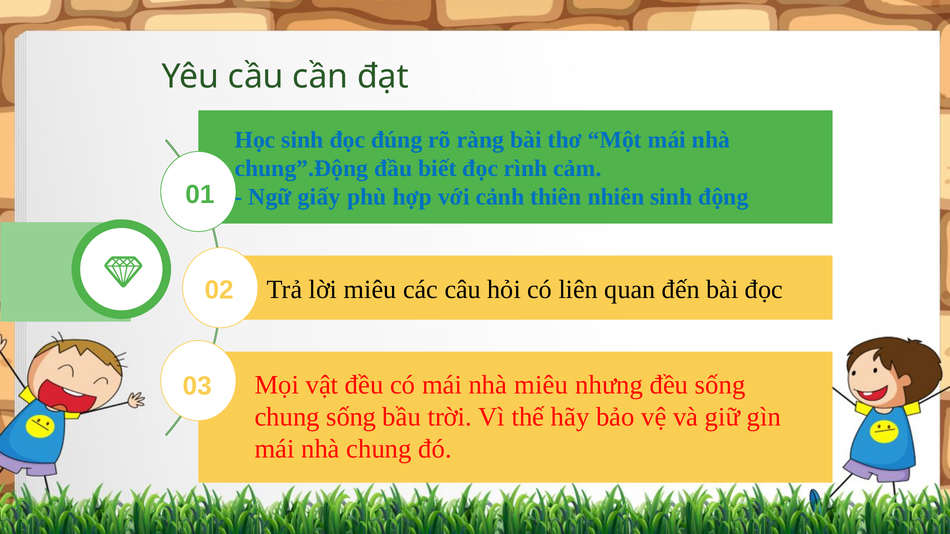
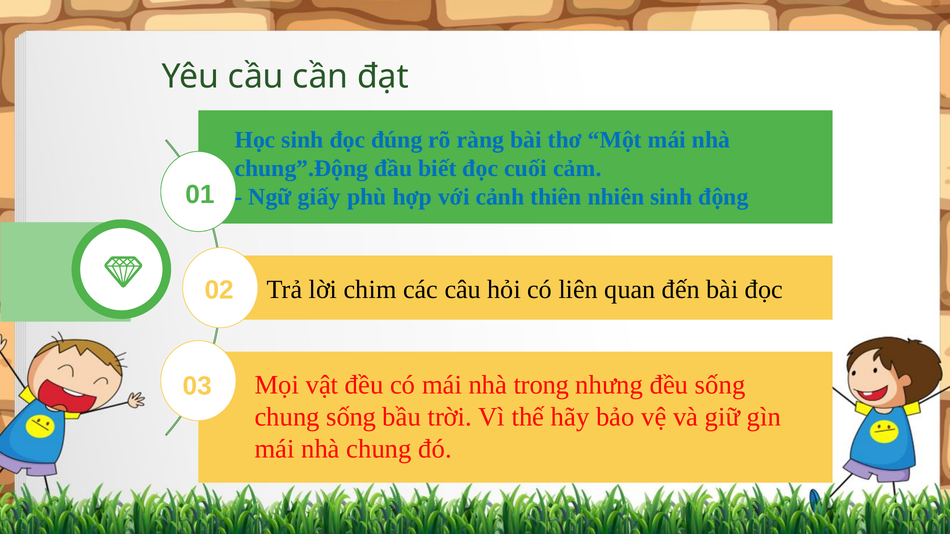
rình: rình -> cuối
lời miêu: miêu -> chim
nhà miêu: miêu -> trong
